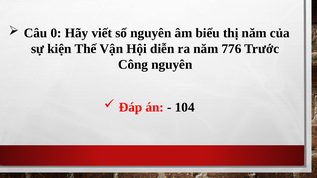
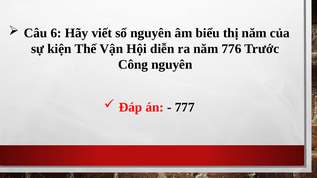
0: 0 -> 6
104: 104 -> 777
